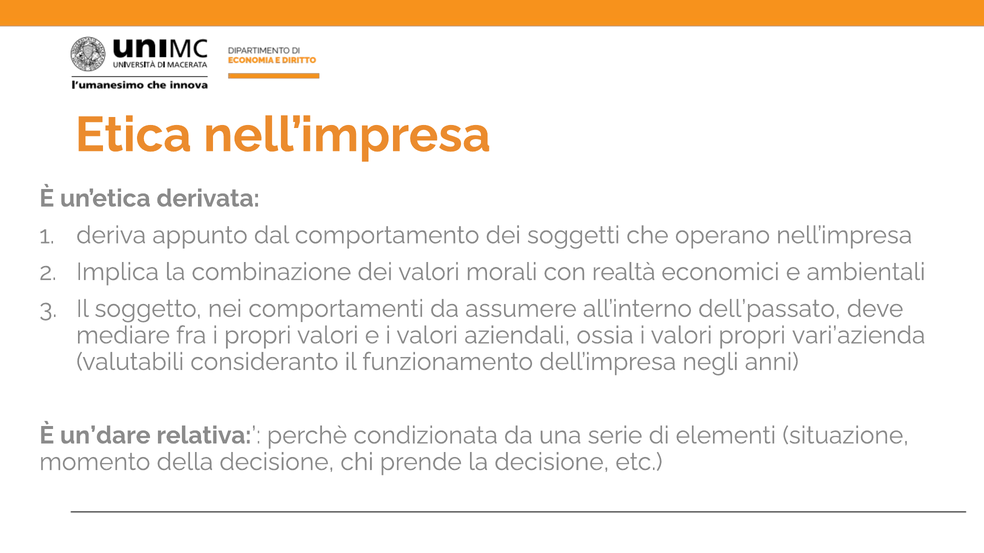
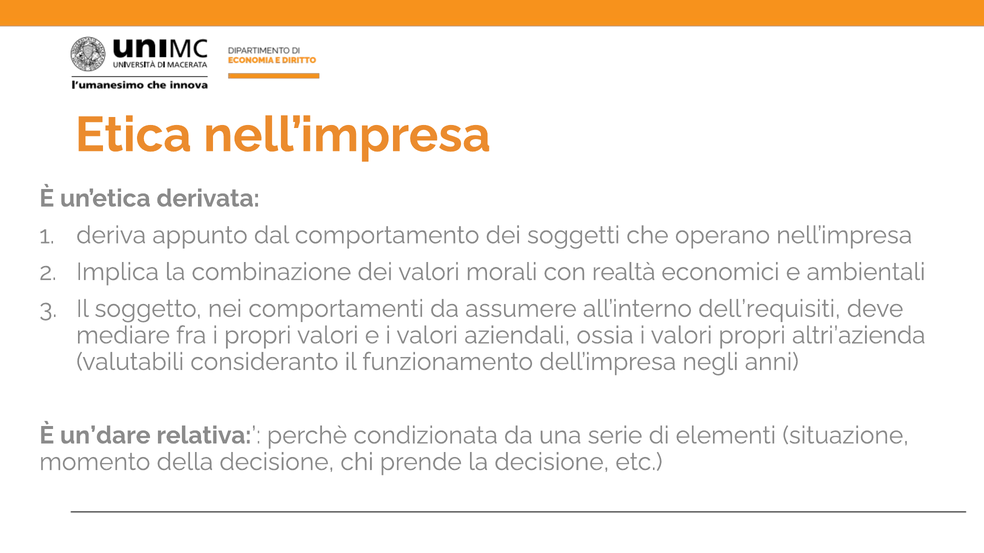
dell’passato: dell’passato -> dell’requisiti
vari’azienda: vari’azienda -> altri’azienda
